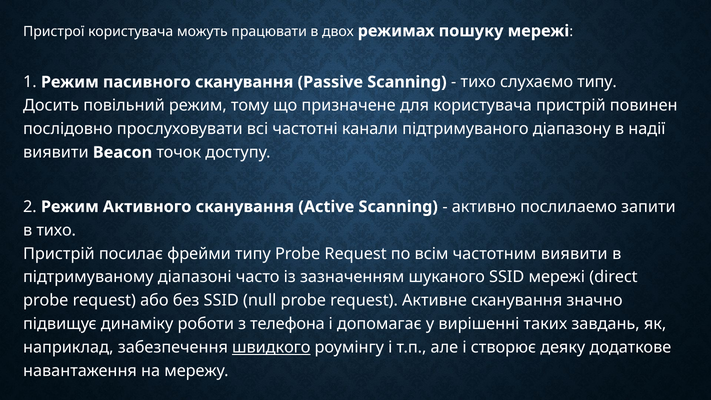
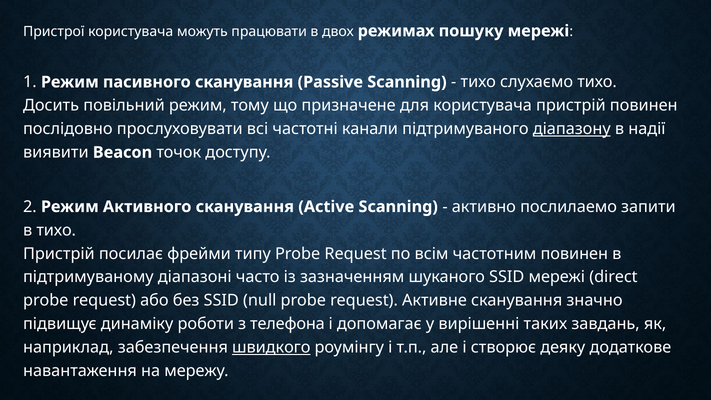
слухаємо типу: типу -> тихо
діапазону underline: none -> present
частотним виявити: виявити -> повинен
